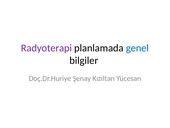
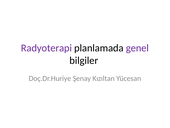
genel colour: blue -> purple
